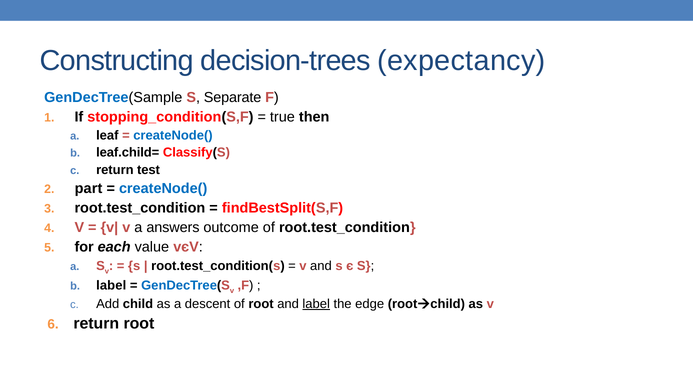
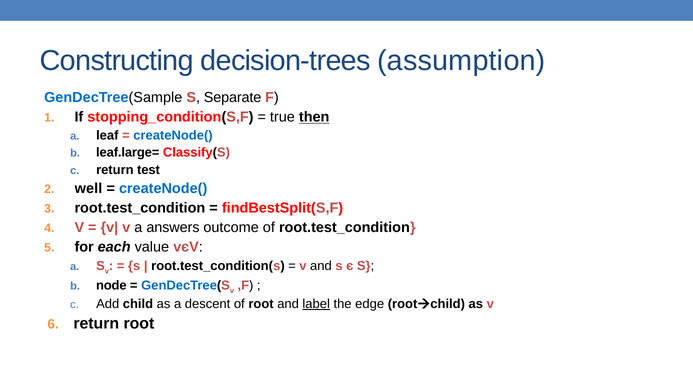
expectancy: expectancy -> assumption
then underline: none -> present
leaf.child=: leaf.child= -> leaf.large=
part: part -> well
label at (111, 285): label -> node
